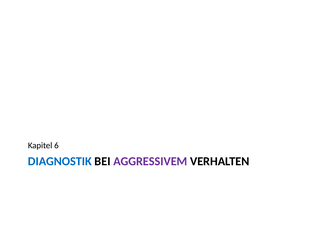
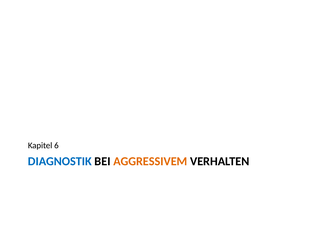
AGGRESSIVEM colour: purple -> orange
